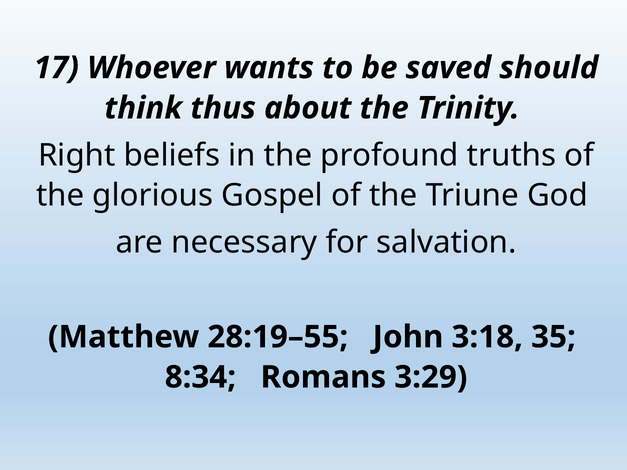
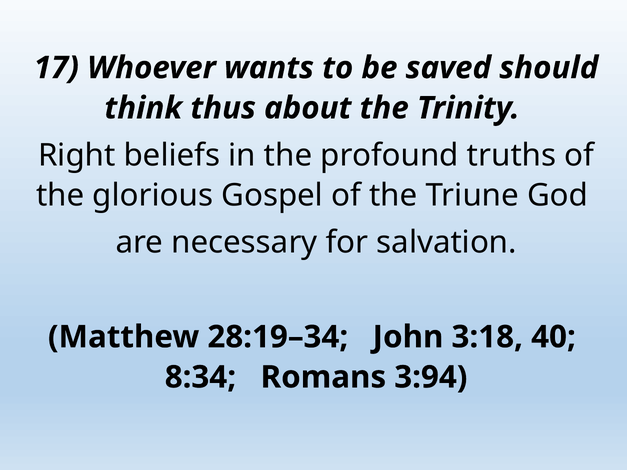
28:19–55: 28:19–55 -> 28:19–34
35: 35 -> 40
3:29: 3:29 -> 3:94
